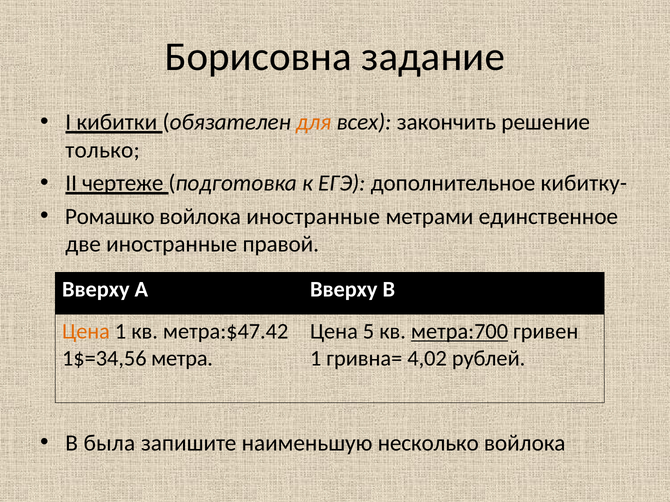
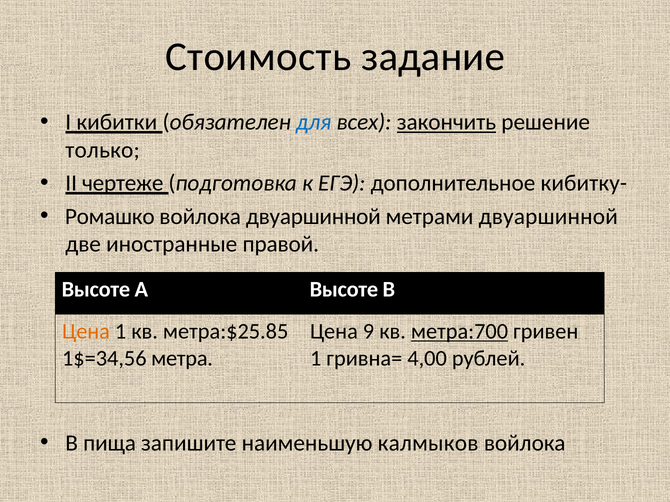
Борисовна: Борисовна -> Стоимость
для colour: orange -> blue
закончить underline: none -> present
войлока иностранные: иностранные -> двуаршинной
метрами единственное: единственное -> двуаршинной
Вверху at (96, 290): Вверху -> Высоте
А Вверху: Вверху -> Высоте
метра:$47.42: метра:$47.42 -> метра:$25.85
5: 5 -> 9
4,02: 4,02 -> 4,00
была: была -> пища
несколько: несколько -> калмыков
